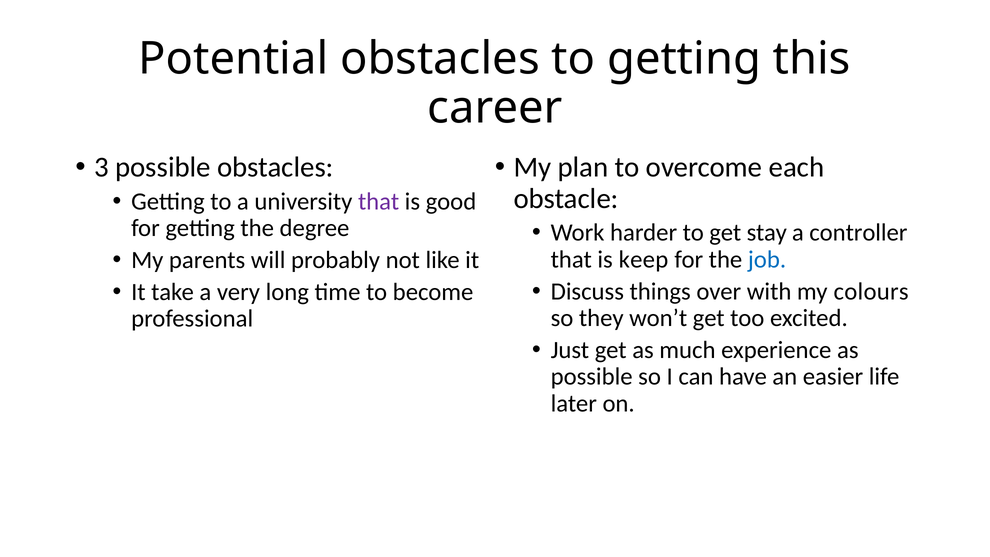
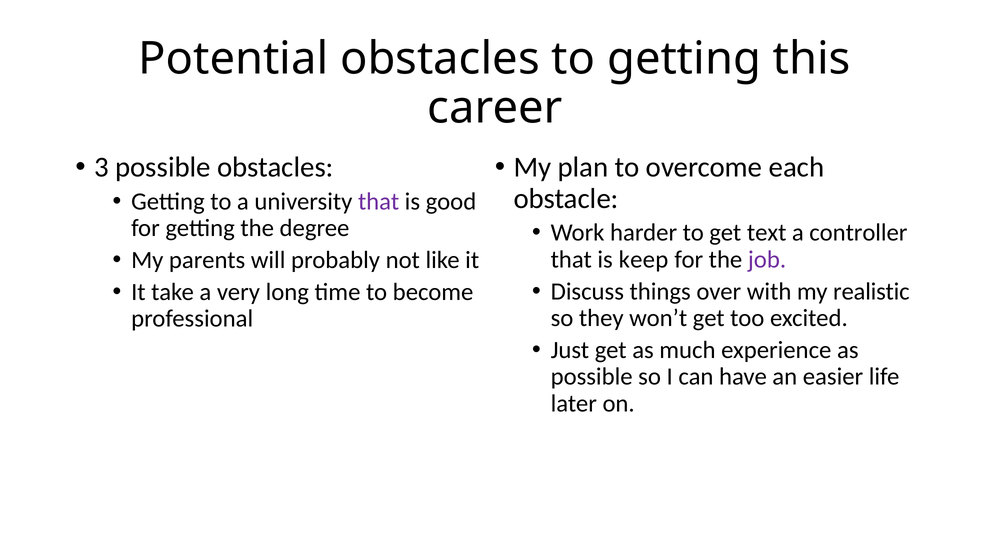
stay: stay -> text
job colour: blue -> purple
colours: colours -> realistic
